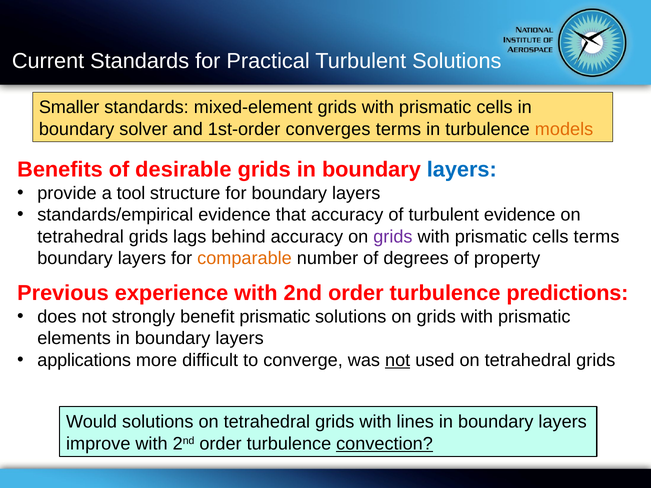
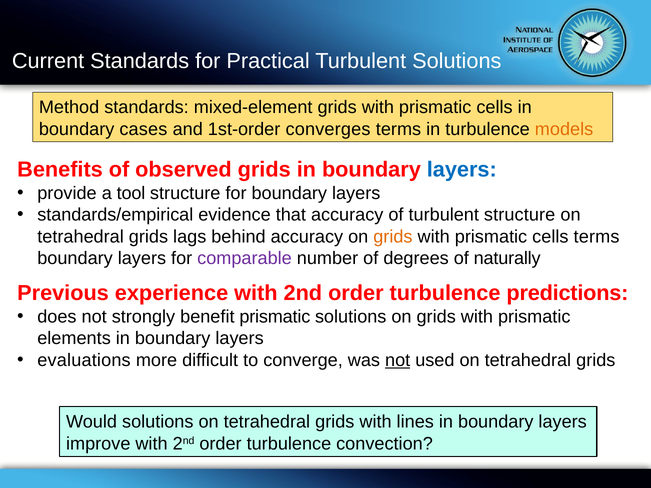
Smaller: Smaller -> Method
solver: solver -> cases
desirable: desirable -> observed
turbulent evidence: evidence -> structure
grids at (393, 237) colour: purple -> orange
comparable colour: orange -> purple
property: property -> naturally
applications: applications -> evaluations
convection underline: present -> none
